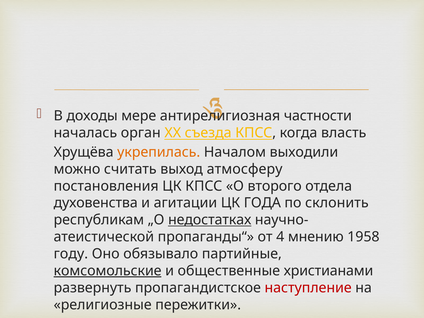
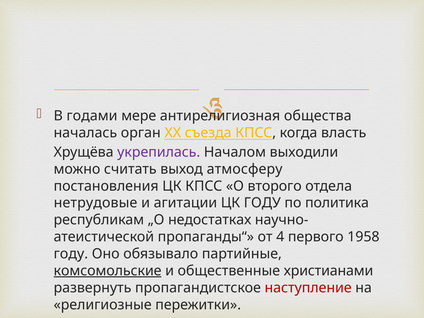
доходы: доходы -> годами
частности: частности -> общества
укрепилась colour: orange -> purple
духовенства: духовенства -> нетрудовые
ЦК ГОДА: ГОДА -> ГОДУ
склонить: склонить -> политика
недостатках underline: present -> none
мнению: мнению -> первого
